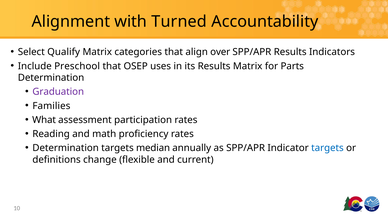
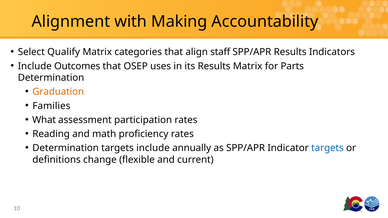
Turned: Turned -> Making
over: over -> staff
Preschool: Preschool -> Outcomes
Graduation colour: purple -> orange
targets median: median -> include
